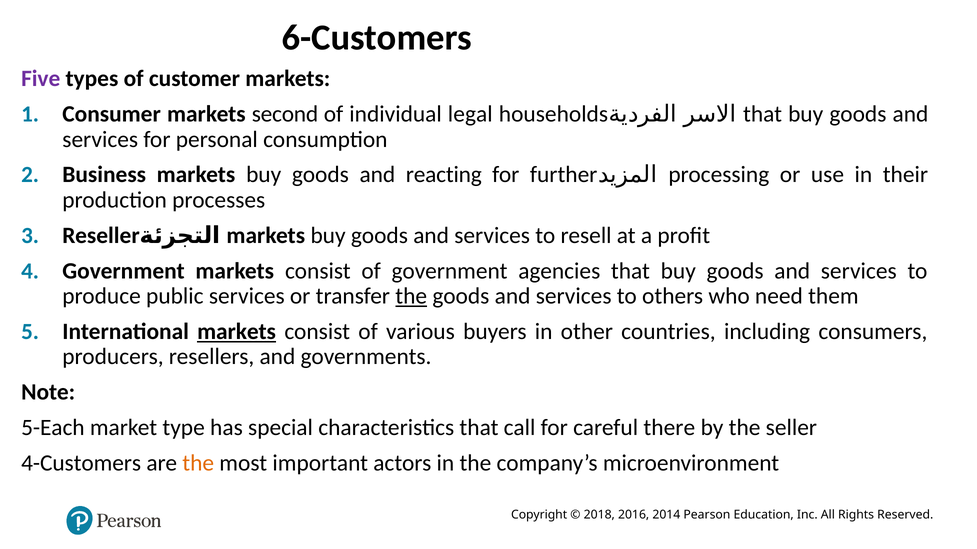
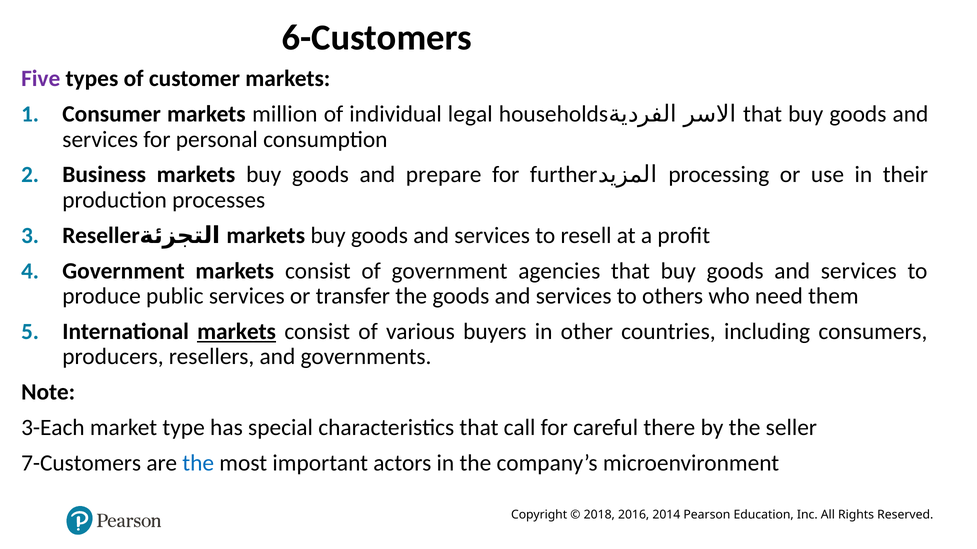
second: second -> million
reacting: reacting -> prepare
the at (411, 296) underline: present -> none
5-Each: 5-Each -> 3-Each
4-Customers: 4-Customers -> 7-Customers
the at (198, 463) colour: orange -> blue
